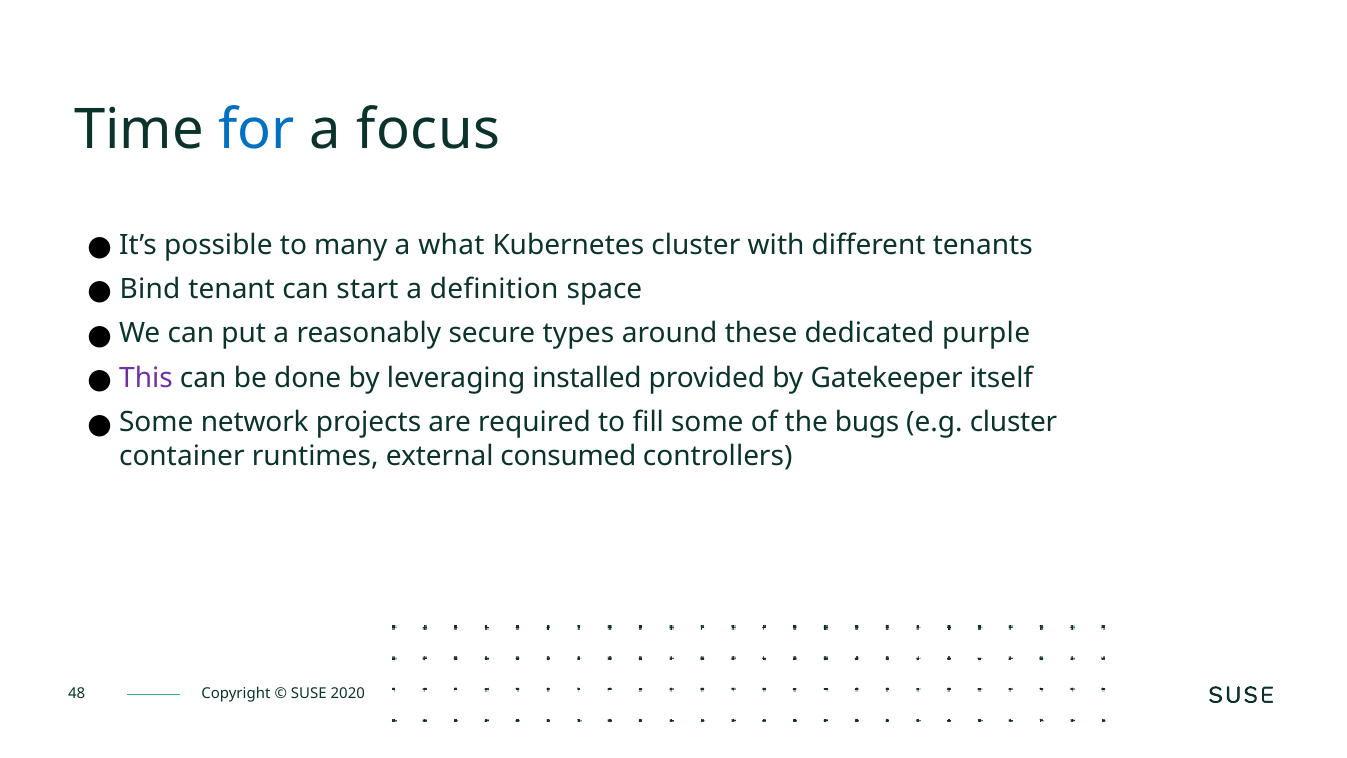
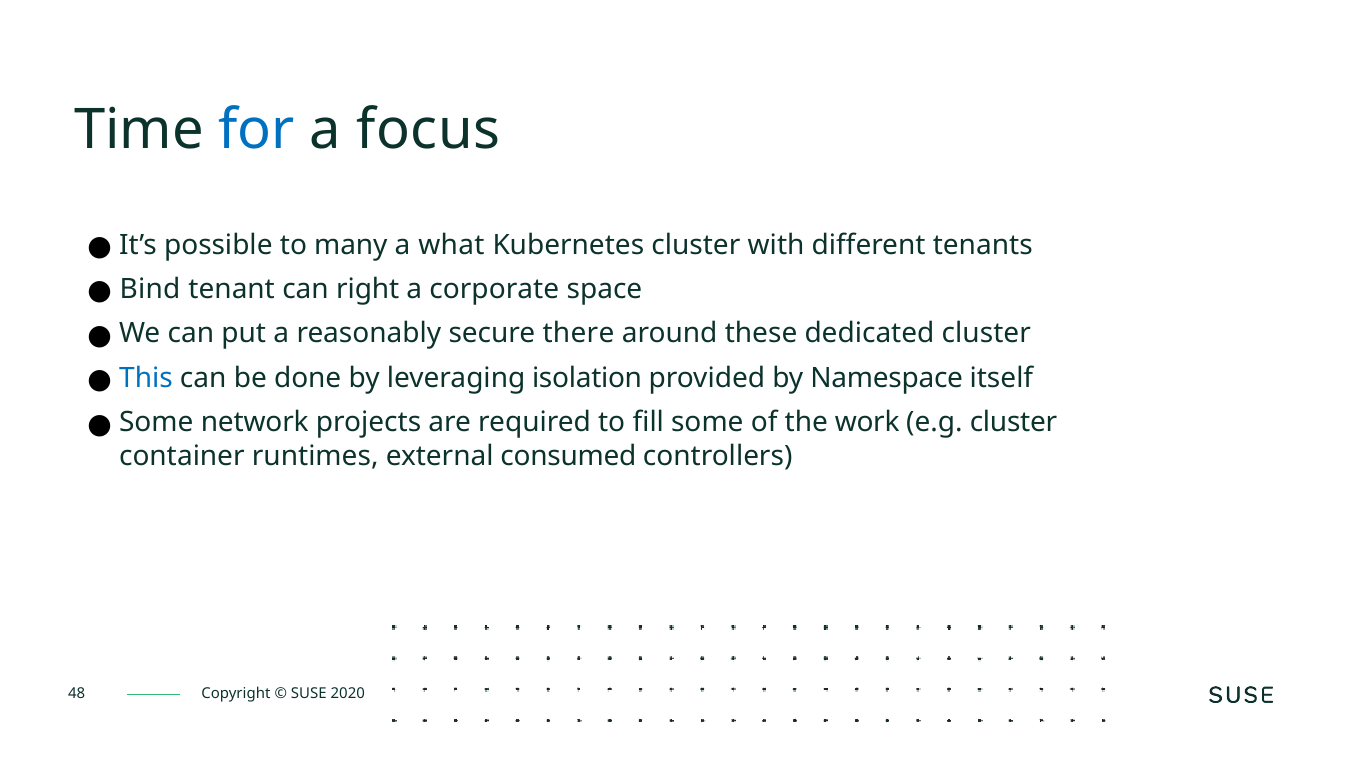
start: start -> right
definition: definition -> corporate
types: types -> there
dedicated purple: purple -> cluster
This colour: purple -> blue
installed: installed -> isolation
Gatekeeper: Gatekeeper -> Namespace
bugs: bugs -> work
